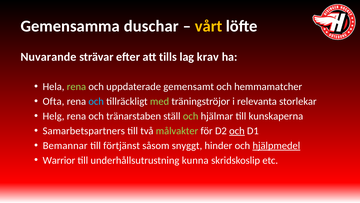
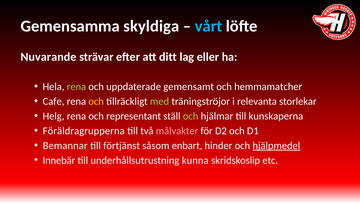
duschar: duschar -> skyldiga
vårt colour: yellow -> light blue
tills: tills -> ditt
krav: krav -> eller
Ofta: Ofta -> Cafe
och at (96, 101) colour: light blue -> yellow
tränarstaben: tränarstaben -> representant
Samarbetspartners: Samarbetspartners -> Föräldragrupperna
målvakter colour: light green -> pink
och at (237, 131) underline: present -> none
snyggt: snyggt -> enbart
Warrior: Warrior -> Innebär
